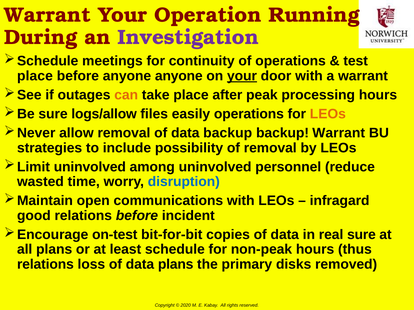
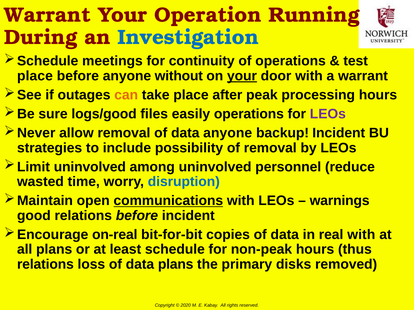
Investigation colour: purple -> blue
anyone anyone: anyone -> without
logs/allow: logs/allow -> logs/good
LEOs at (328, 114) colour: orange -> purple
data backup: backup -> anyone
backup Warrant: Warrant -> Incident
communications underline: none -> present
infragard: infragard -> warnings
on-test: on-test -> on-real
real sure: sure -> with
